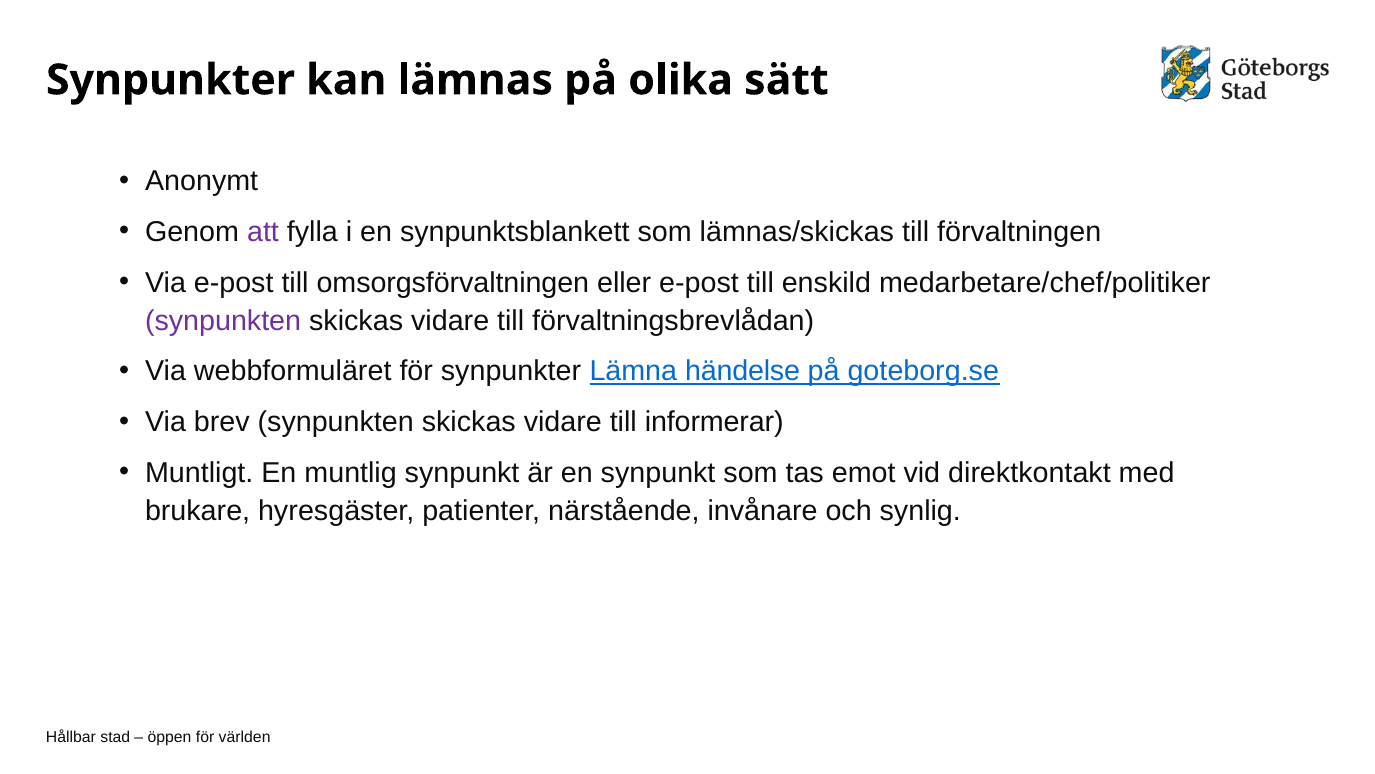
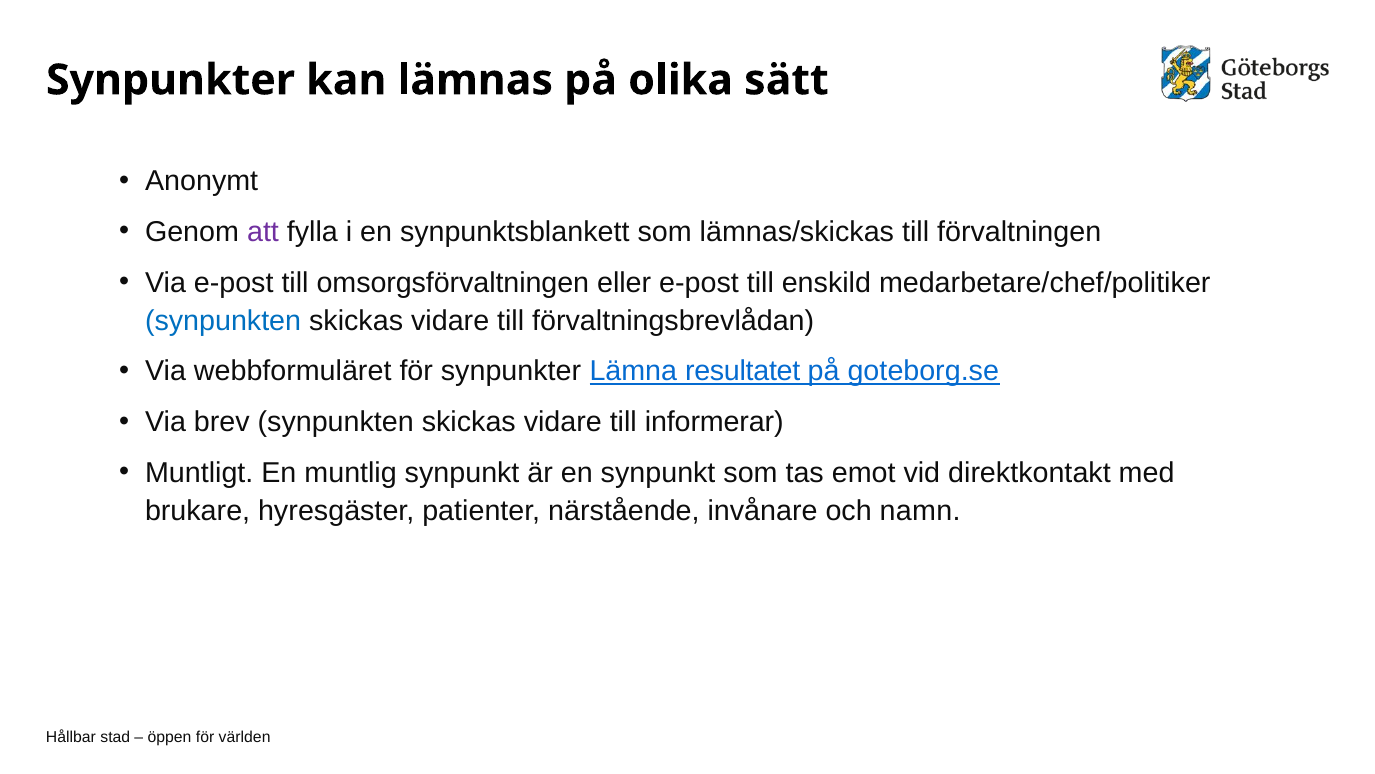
synpunkten at (223, 320) colour: purple -> blue
händelse: händelse -> resultatet
synlig: synlig -> namn
